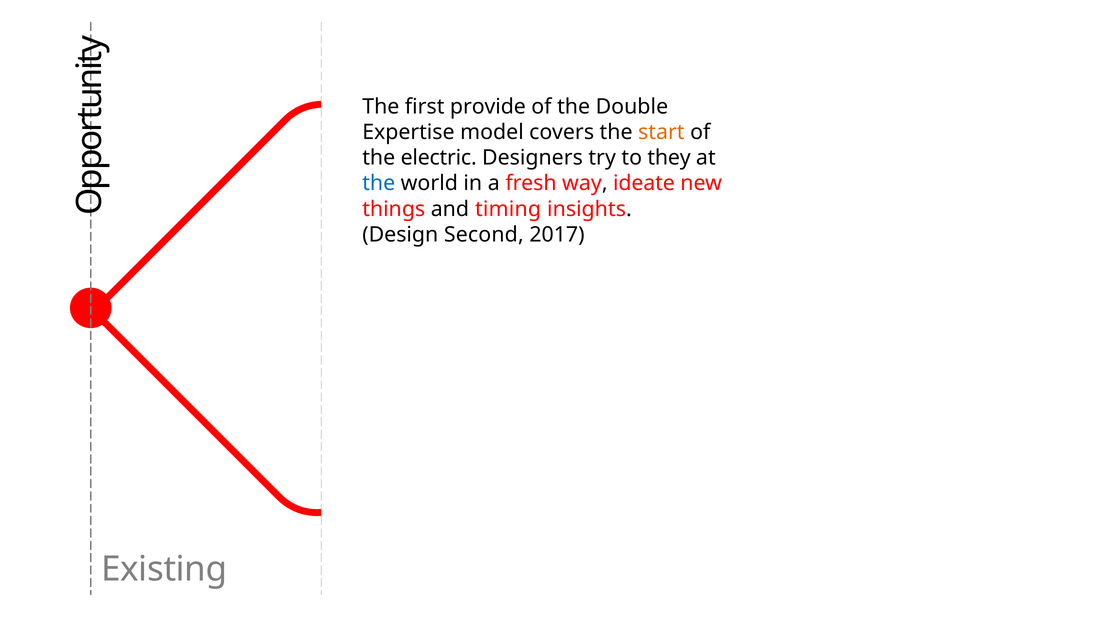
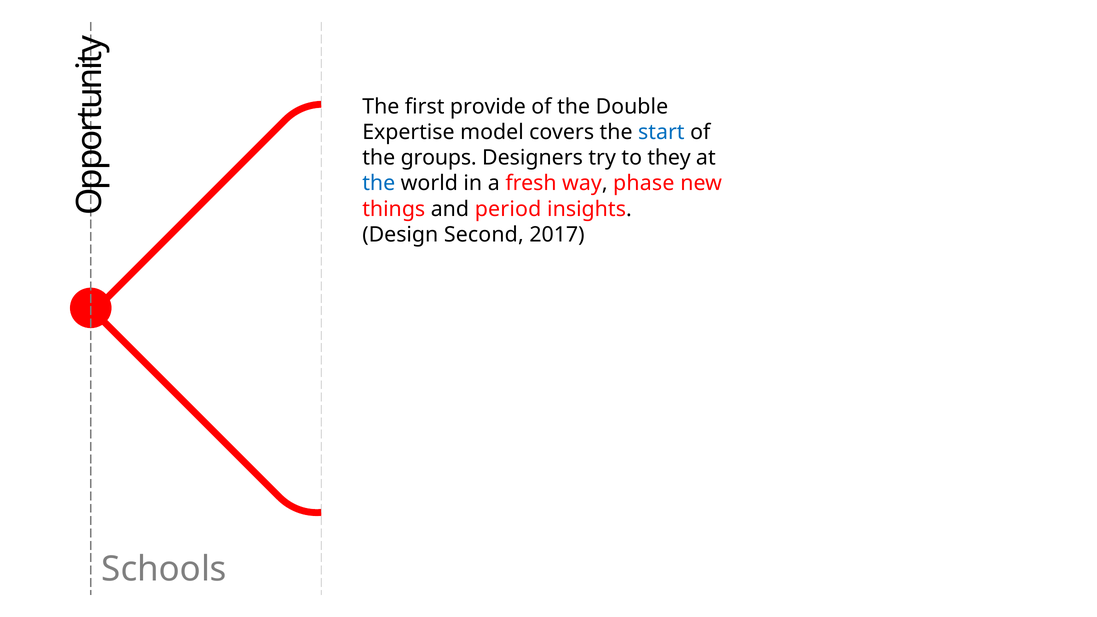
start colour: orange -> blue
electric: electric -> groups
ideate: ideate -> phase
timing: timing -> period
Existing: Existing -> Schools
